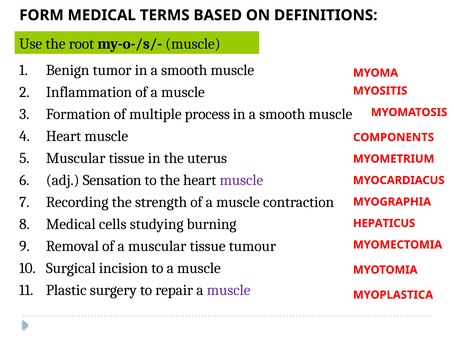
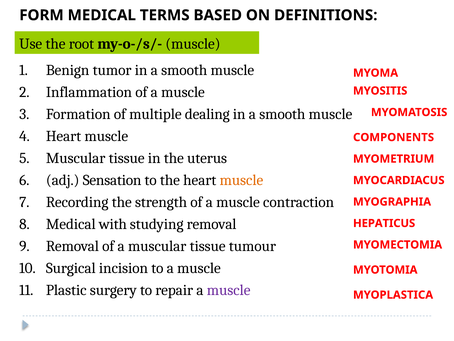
process: process -> dealing
muscle at (241, 180) colour: purple -> orange
cells: cells -> with
studying burning: burning -> removal
